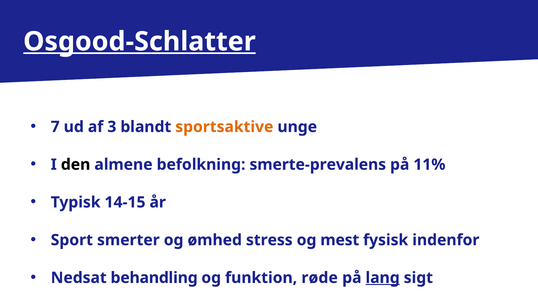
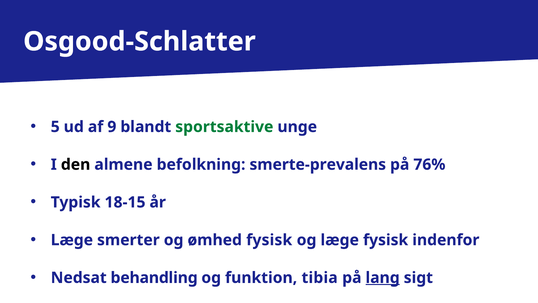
Osgood-Schlatter underline: present -> none
7: 7 -> 5
3: 3 -> 9
sportsaktive colour: orange -> green
11%: 11% -> 76%
14-15: 14-15 -> 18-15
Sport at (72, 240): Sport -> Læge
ømhed stress: stress -> fysisk
og mest: mest -> læge
røde: røde -> tibia
